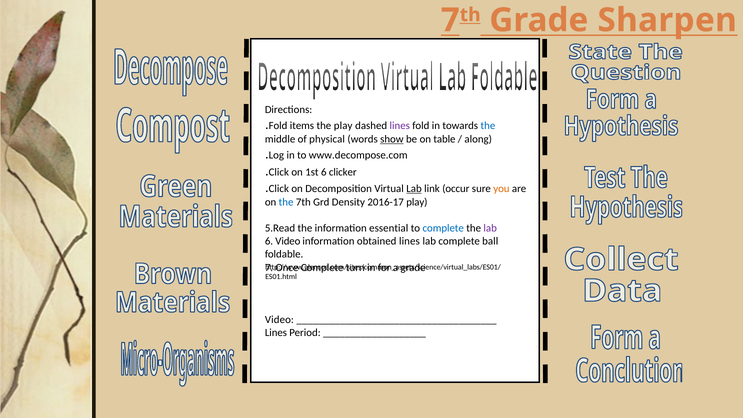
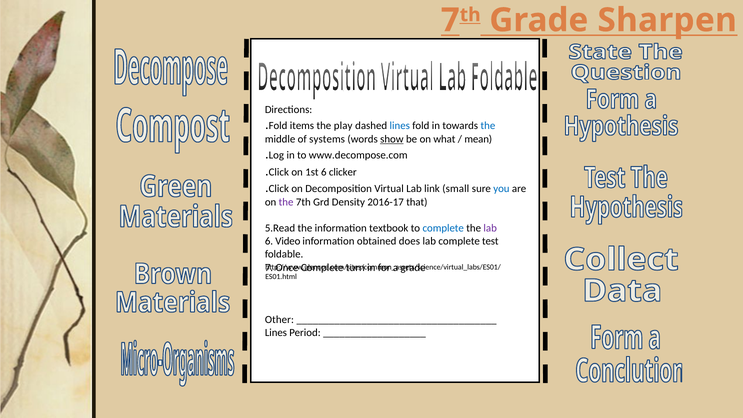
lines at (400, 126) colour: purple -> blue
physical: physical -> systems
table: table -> what
along: along -> mean
Lab at (414, 189) underline: present -> none
occur: occur -> small
you colour: orange -> blue
the at (286, 202) colour: blue -> purple
2016-17 play: play -> that
essential: essential -> textbook
obtained lines: lines -> does
ball: ball -> test
Video at (279, 319): Video -> Other
